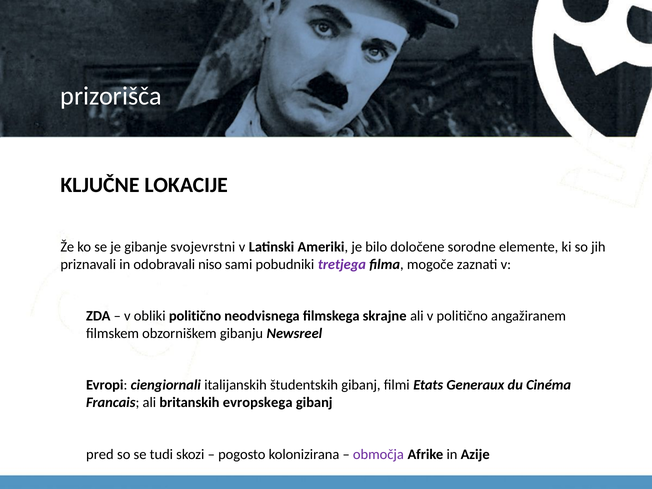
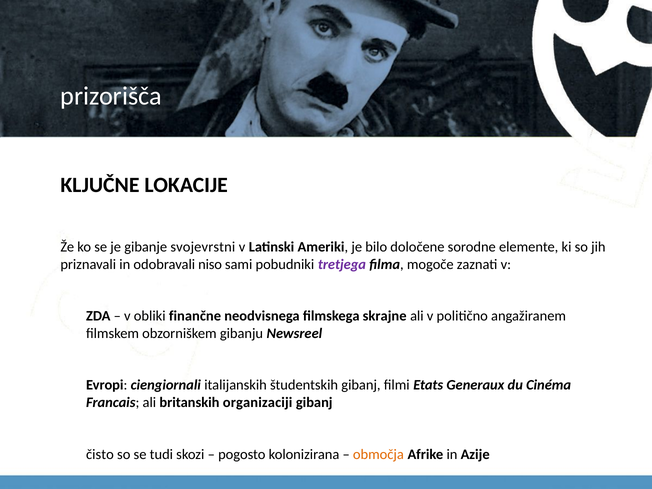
obliki politično: politično -> finančne
evropskega: evropskega -> organizaciji
pred: pred -> čisto
območja colour: purple -> orange
